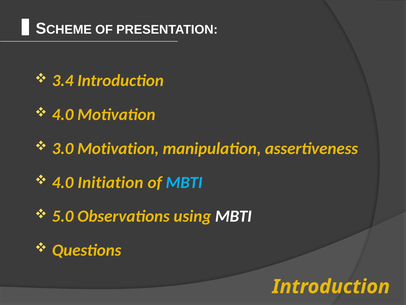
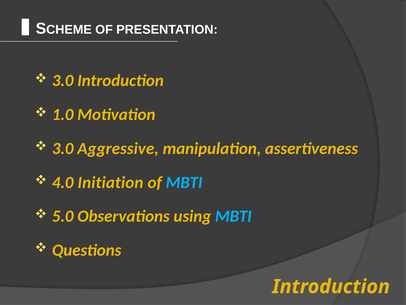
3.4 at (63, 81): 3.4 -> 3.0
4.0 at (63, 114): 4.0 -> 1.0
3.0 Motivation: Motivation -> Aggressive
MBTI at (233, 216) colour: white -> light blue
